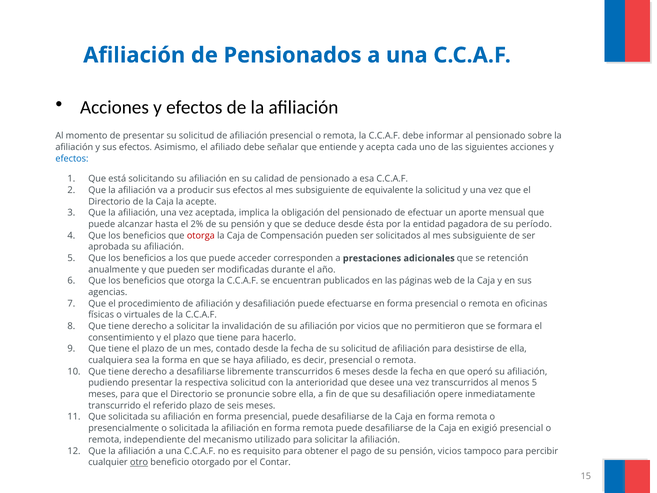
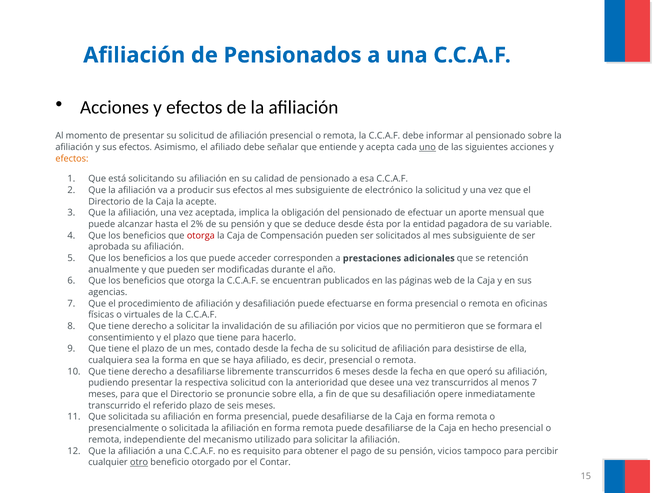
uno underline: none -> present
efectos at (72, 158) colour: blue -> orange
equivalente: equivalente -> electrónico
período: período -> variable
5 at (534, 383): 5 -> 7
exigió: exigió -> hecho
